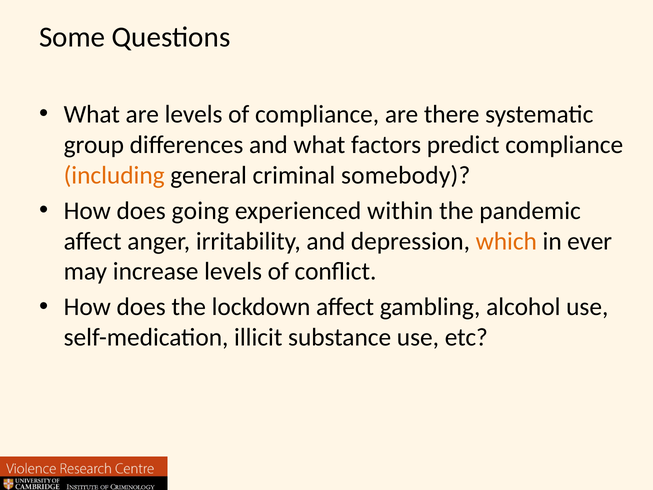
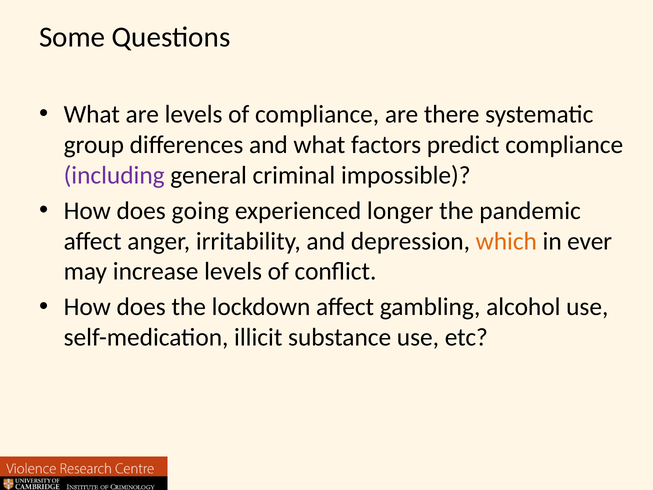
including colour: orange -> purple
somebody: somebody -> impossible
within: within -> longer
